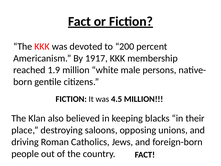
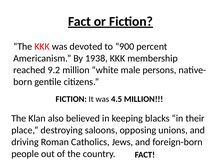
200: 200 -> 900
1917: 1917 -> 1938
1.9: 1.9 -> 9.2
